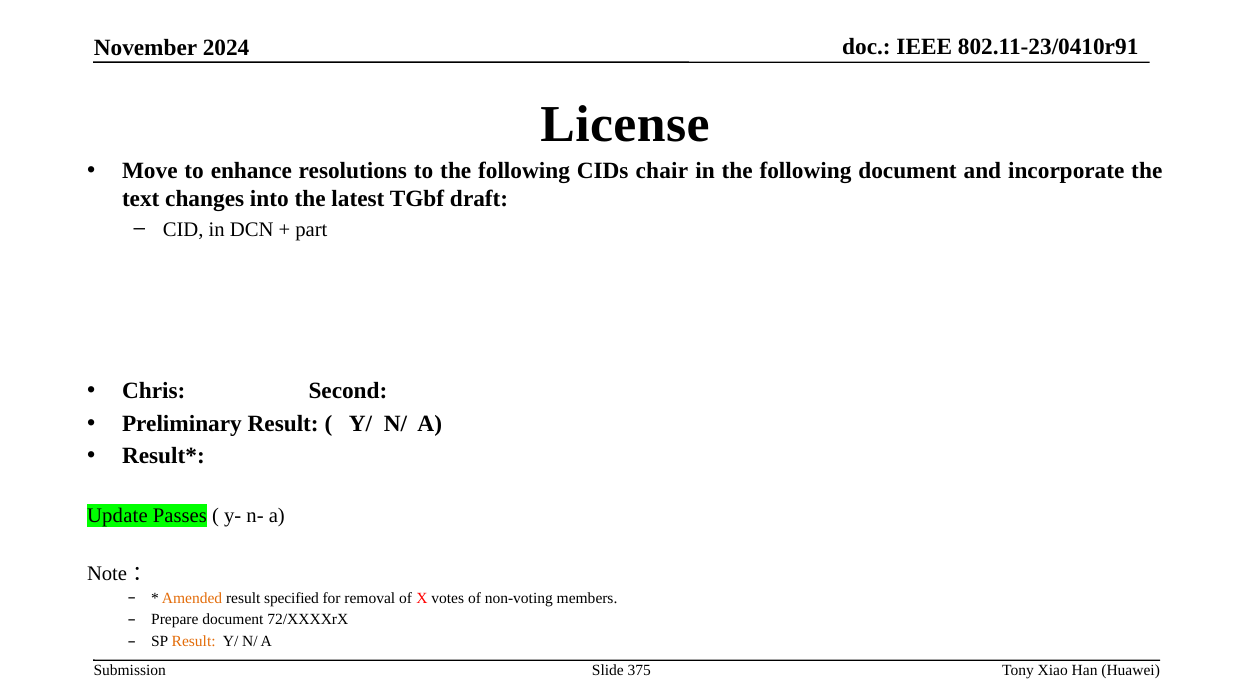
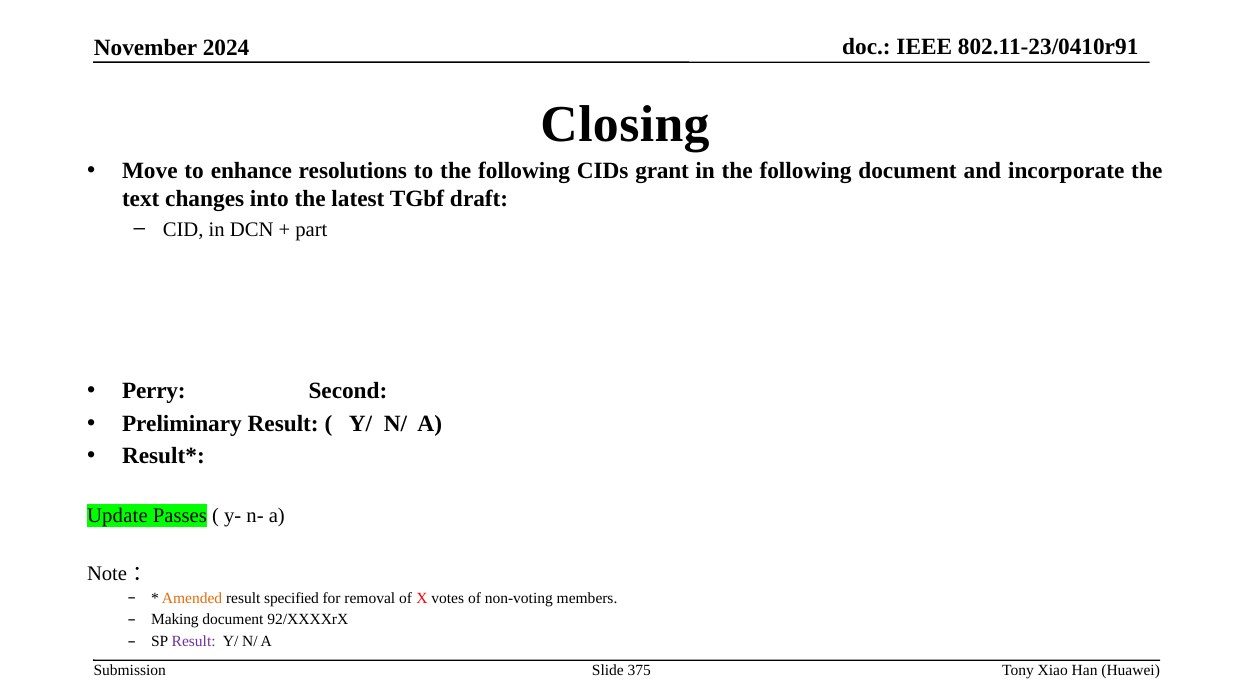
License: License -> Closing
chair: chair -> grant
Chris: Chris -> Perry
Prepare: Prepare -> Making
72/XXXXrX: 72/XXXXrX -> 92/XXXXrX
Result at (194, 642) colour: orange -> purple
